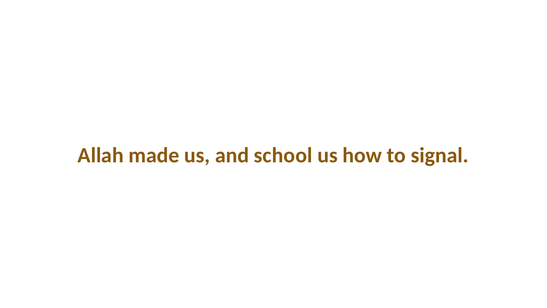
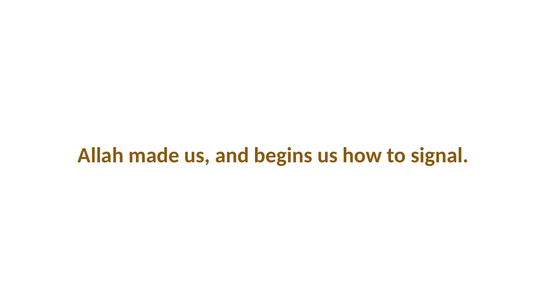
school: school -> begins
